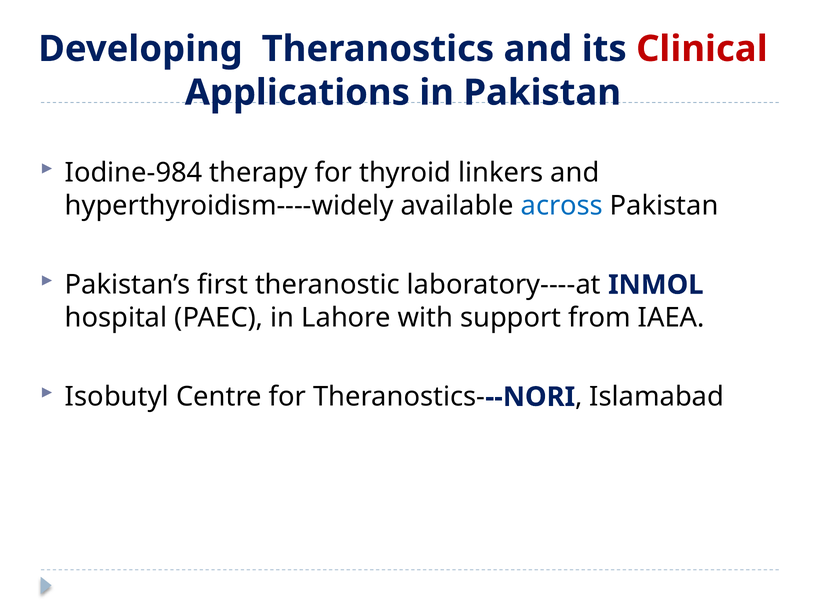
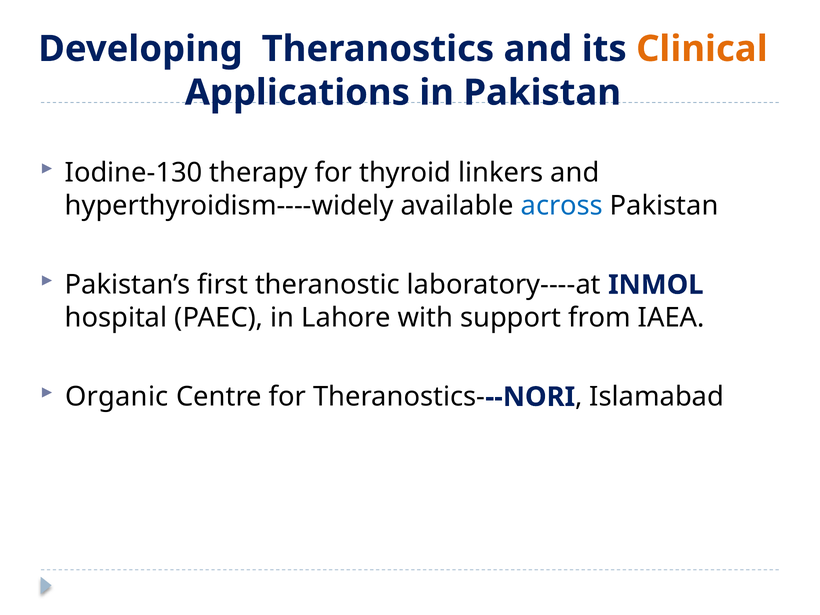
Clinical colour: red -> orange
Iodine-984: Iodine-984 -> Iodine-130
Isobutyl: Isobutyl -> Organic
